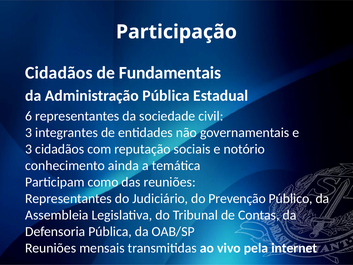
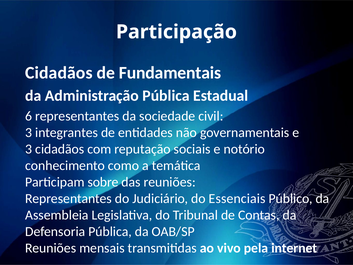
ainda: ainda -> como
como: como -> sobre
Prevenção: Prevenção -> Essenciais
